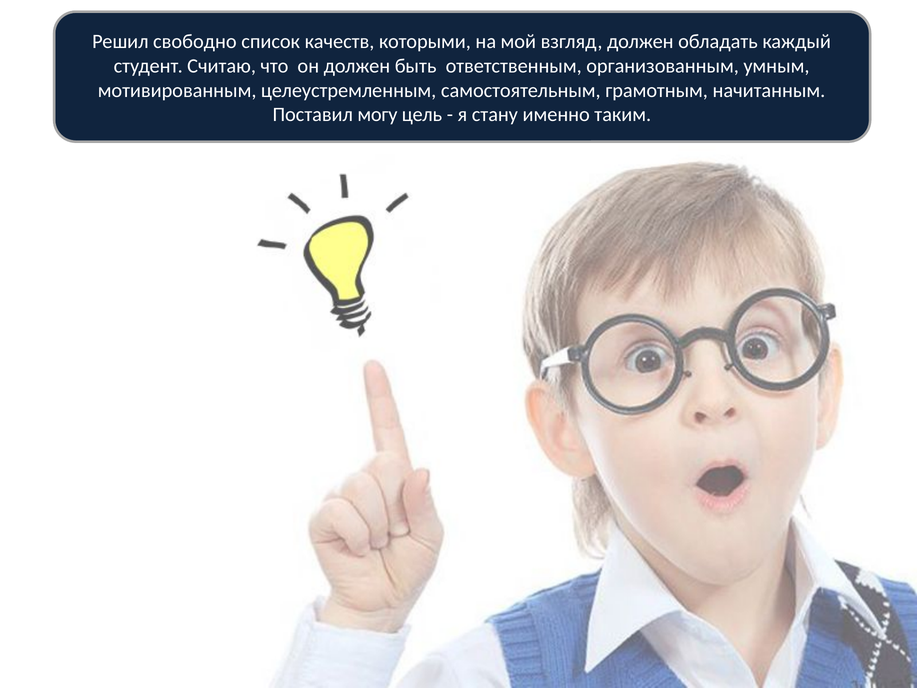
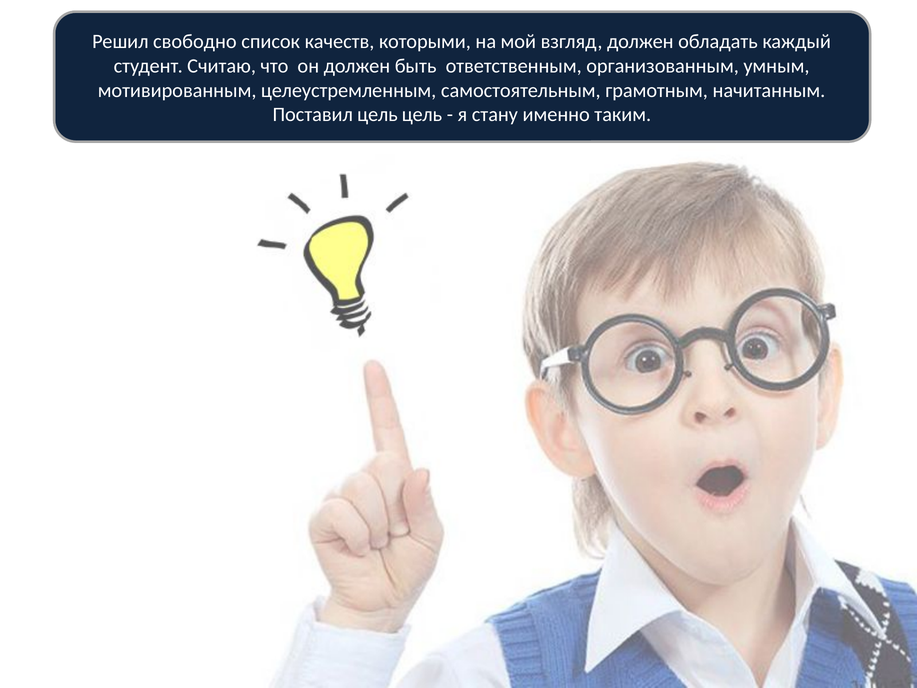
Поставил могу: могу -> цель
